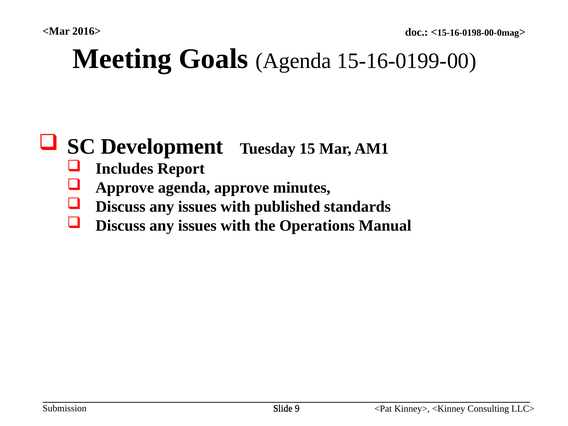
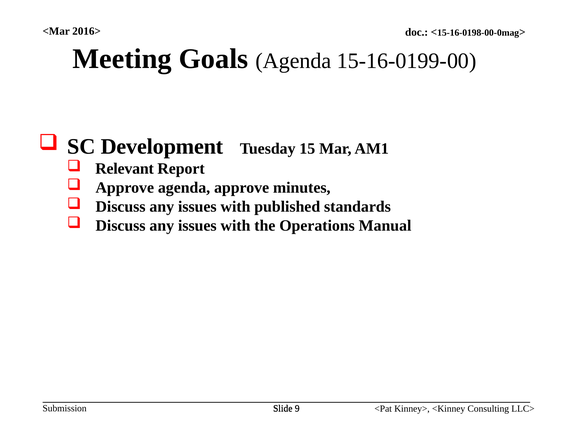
Includes: Includes -> Relevant
